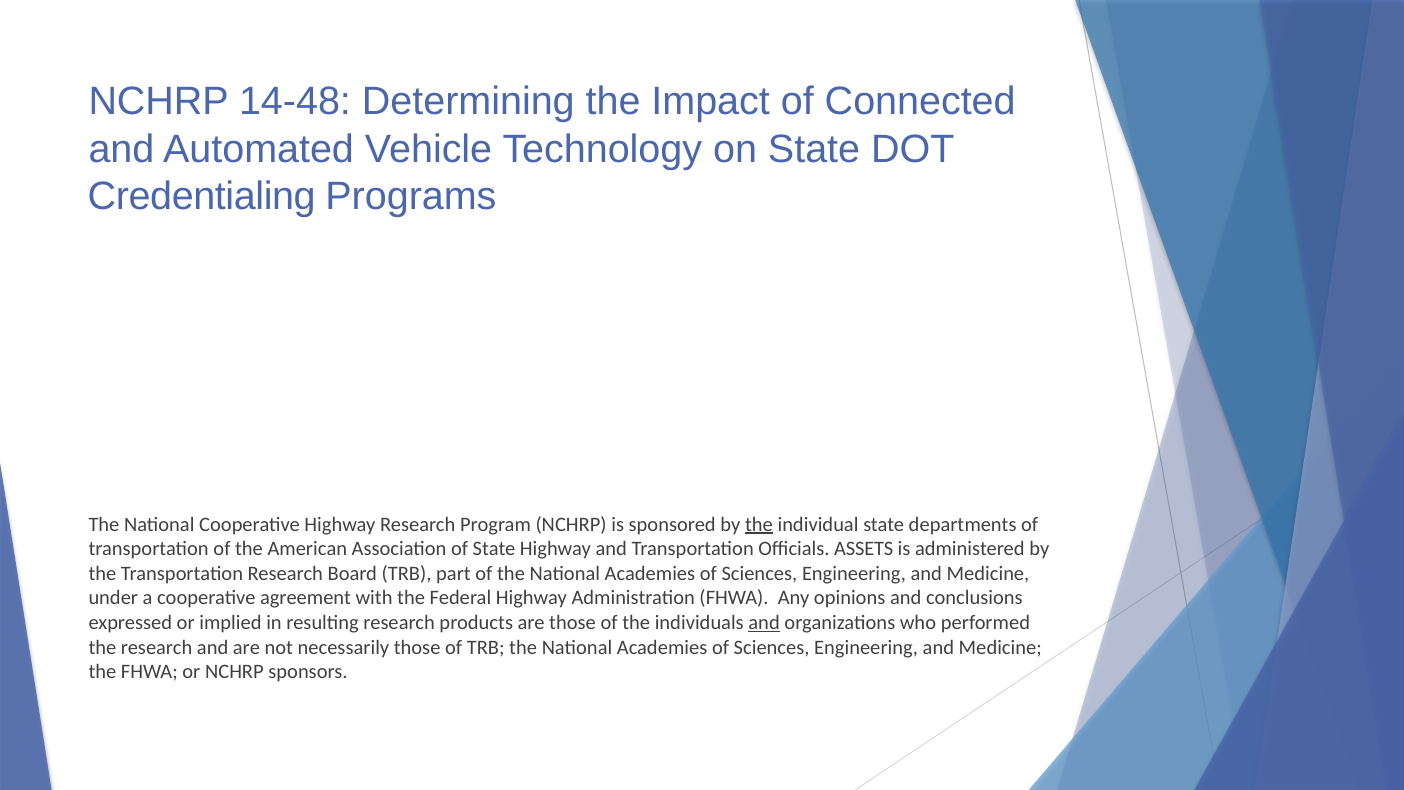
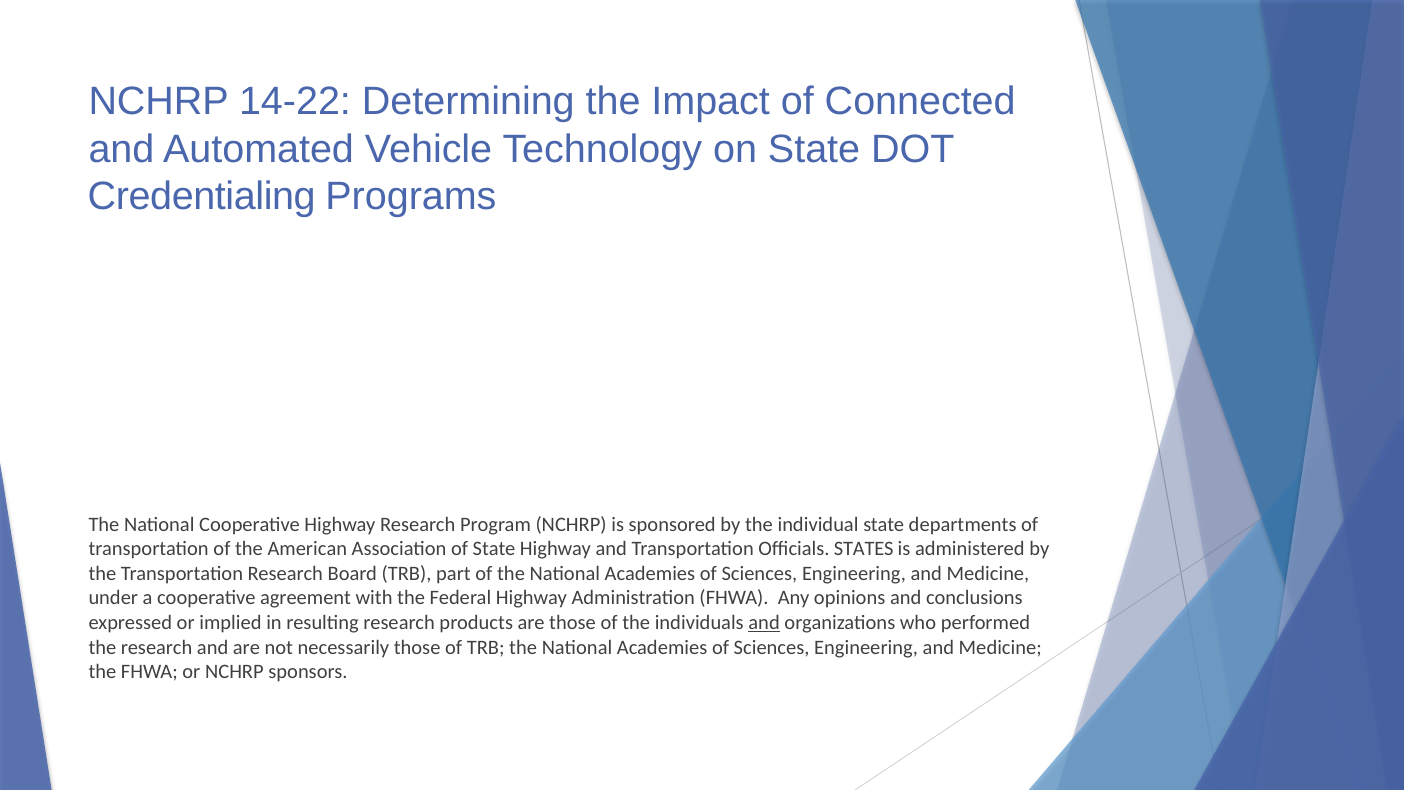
14-48: 14-48 -> 14-22
the at (759, 524) underline: present -> none
ASSETS: ASSETS -> STATES
